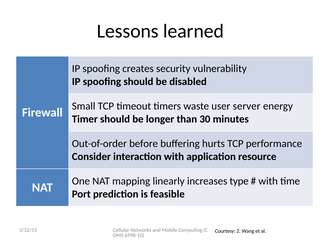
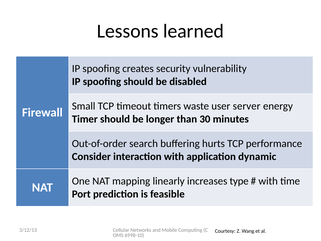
before: before -> search
resource: resource -> dynamic
